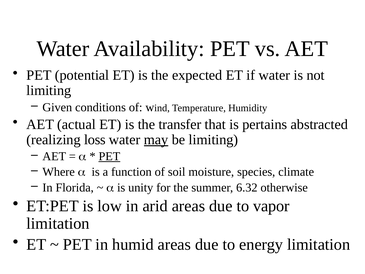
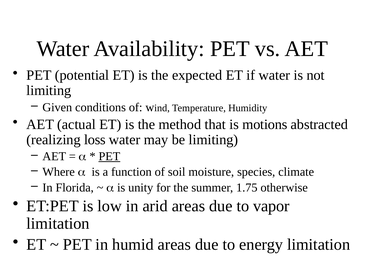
transfer: transfer -> method
pertains: pertains -> motions
may underline: present -> none
6.32: 6.32 -> 1.75
